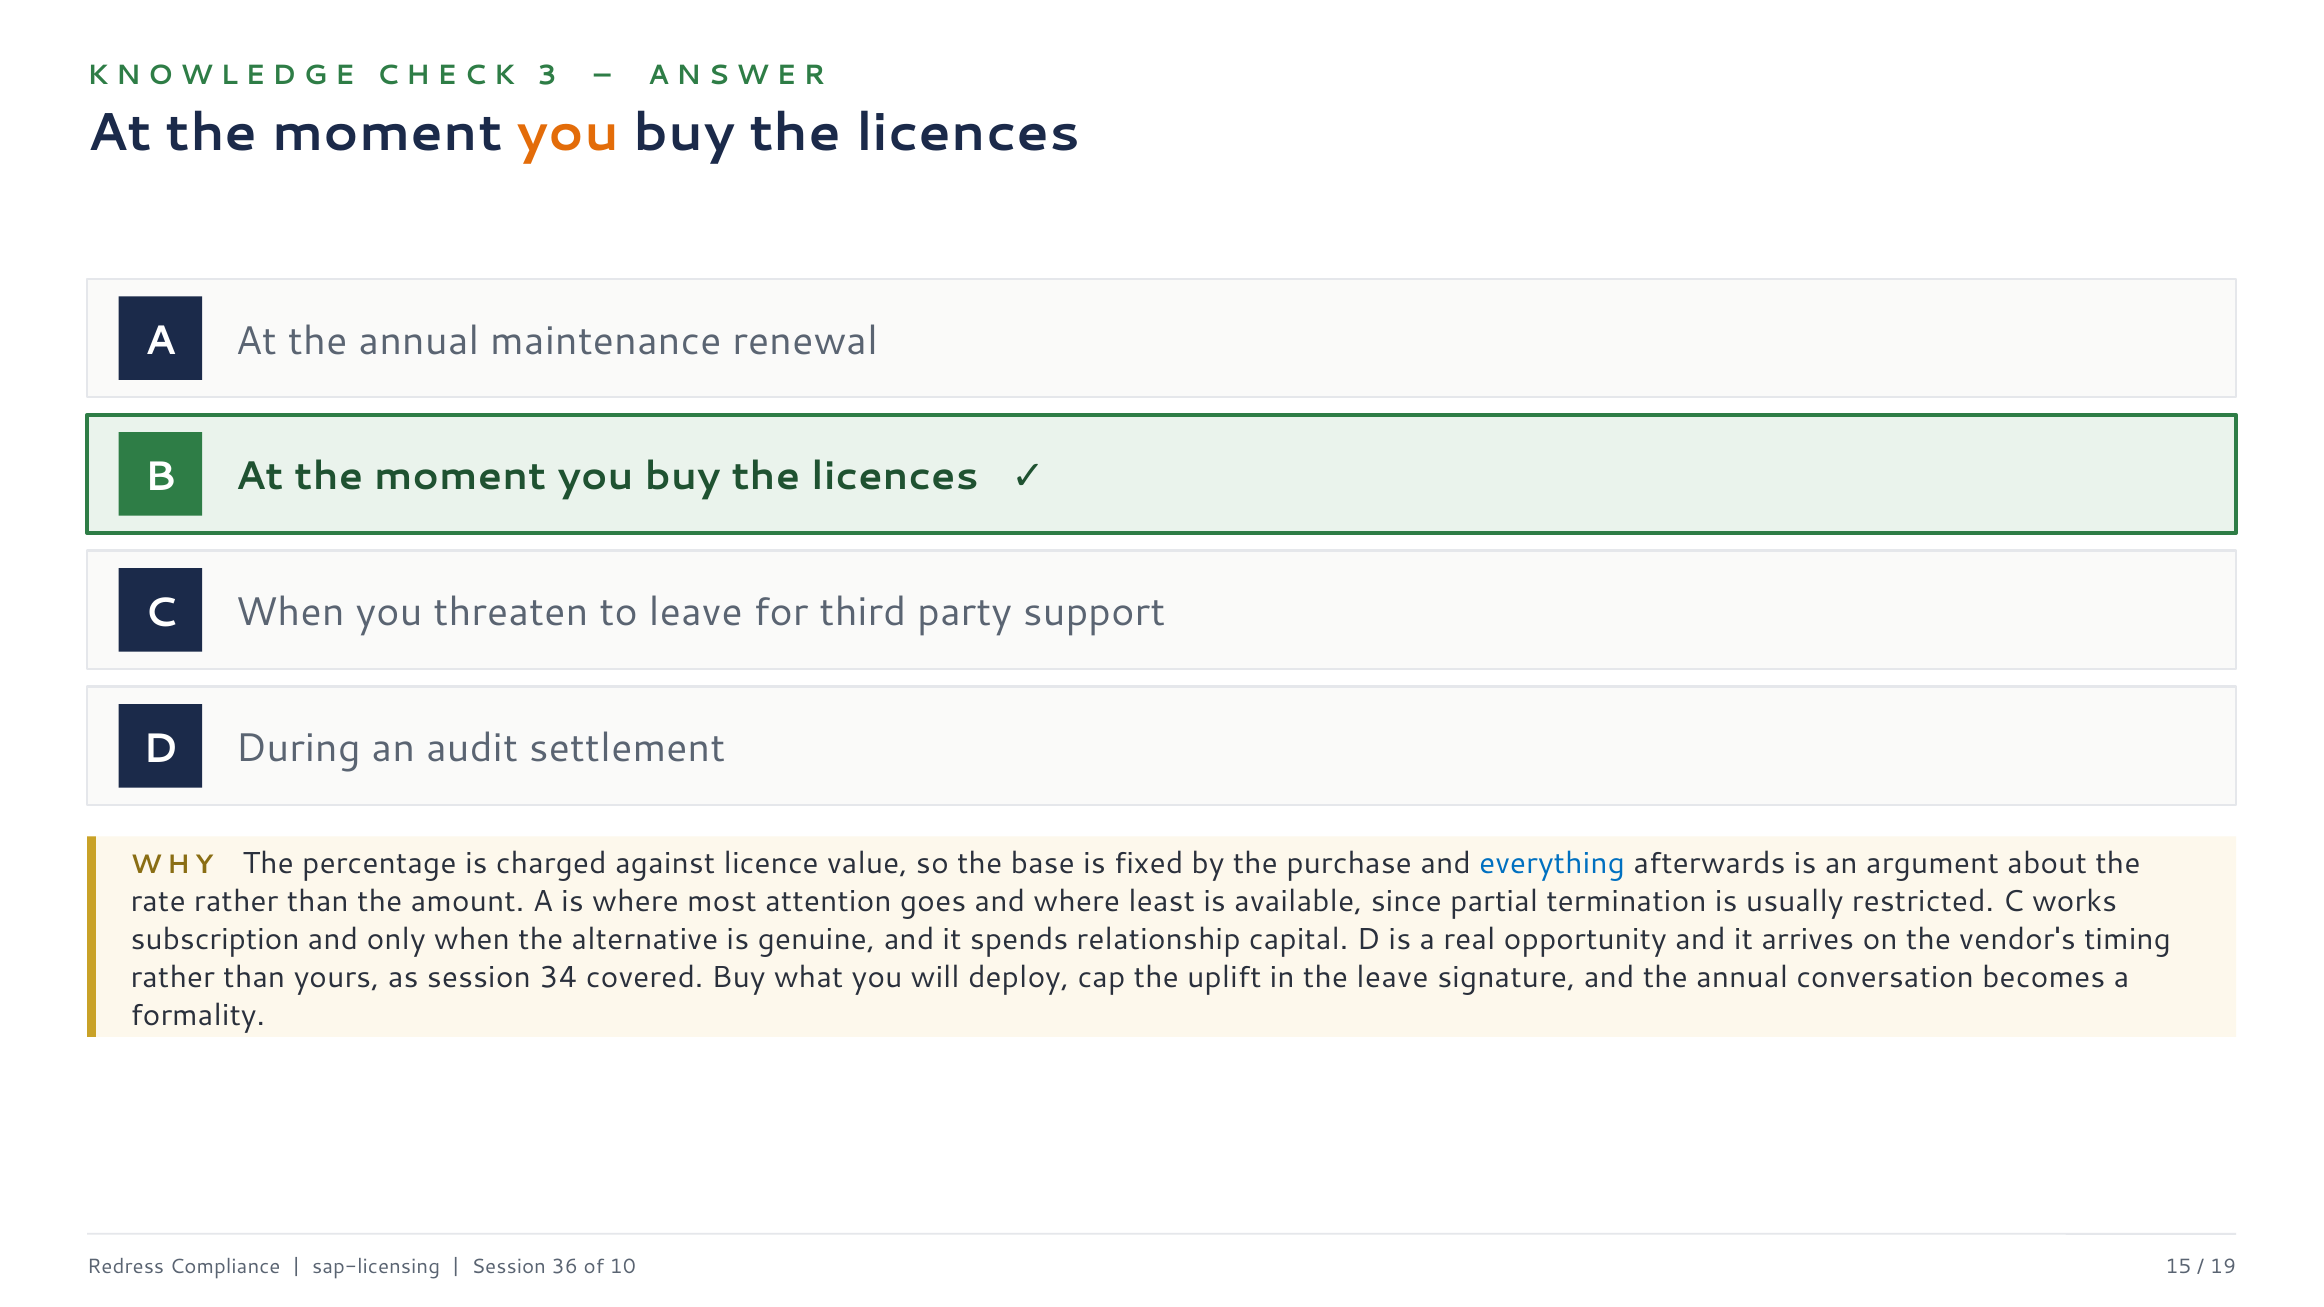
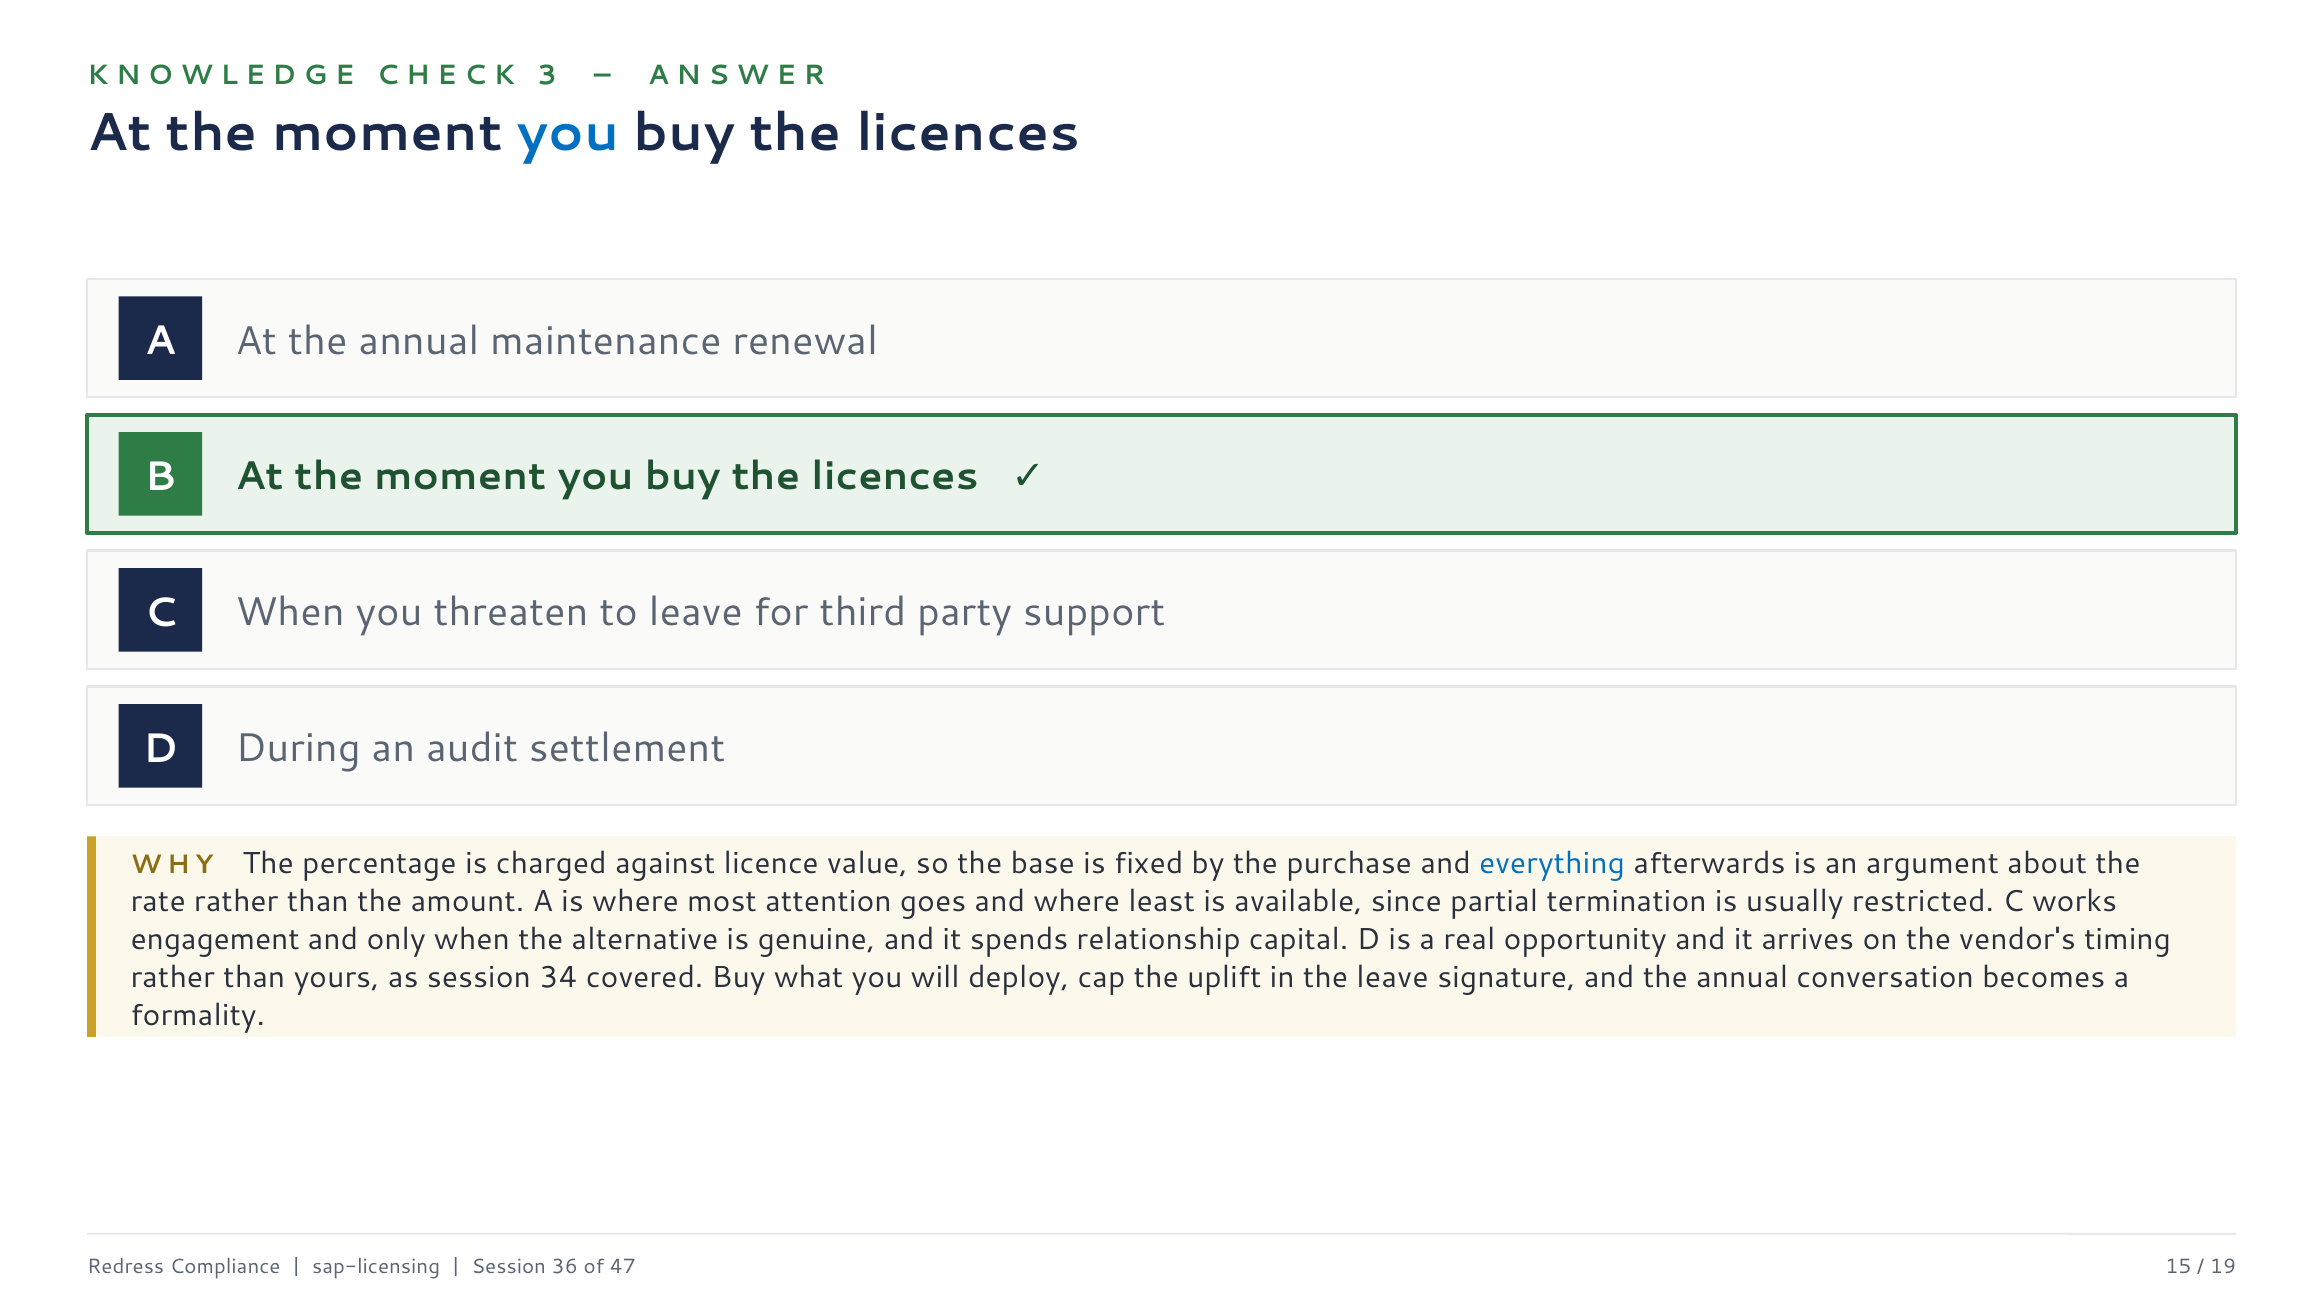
you at (568, 133) colour: orange -> blue
subscription: subscription -> engagement
10: 10 -> 47
